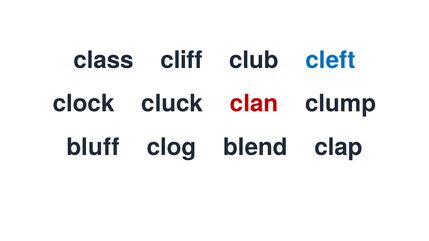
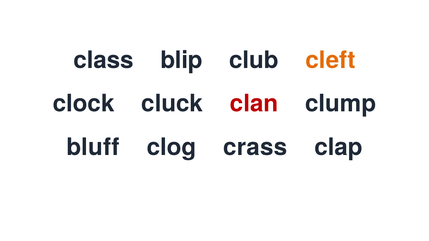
cliff: cliff -> blip
cleft colour: blue -> orange
blend: blend -> crass
